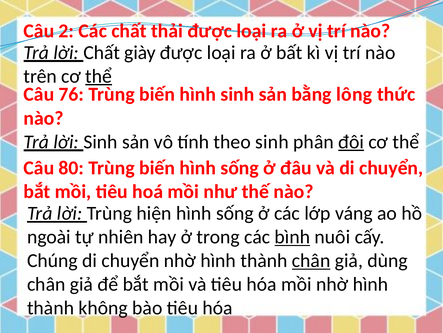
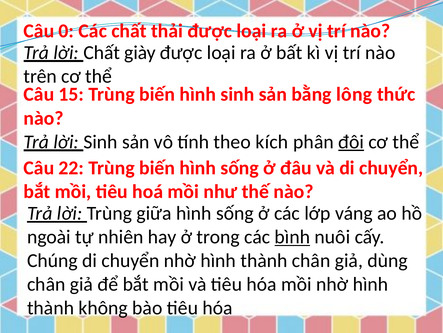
2: 2 -> 0
thể at (99, 76) underline: present -> none
76: 76 -> 15
theo sinh: sinh -> kích
80: 80 -> 22
hiện: hiện -> giữa
chân at (311, 260) underline: present -> none
